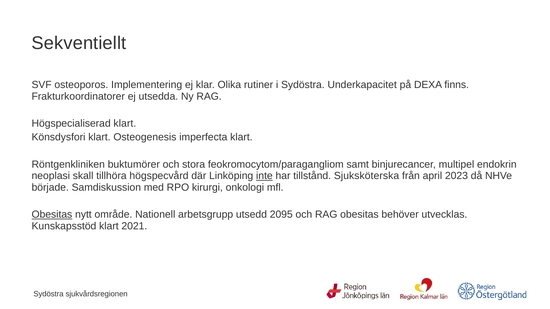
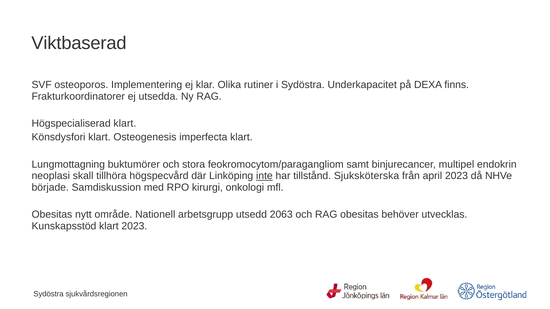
Sekventiellt: Sekventiellt -> Viktbaserad
Röntgenkliniken: Röntgenkliniken -> Lungmottagning
Obesitas at (52, 215) underline: present -> none
2095: 2095 -> 2063
klart 2021: 2021 -> 2023
